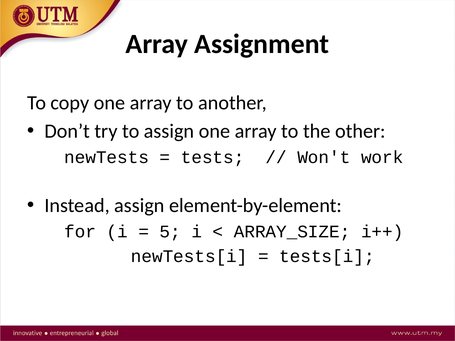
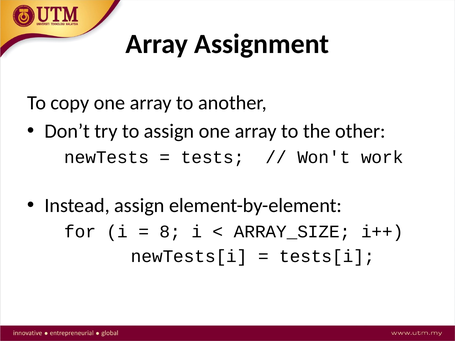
5: 5 -> 8
